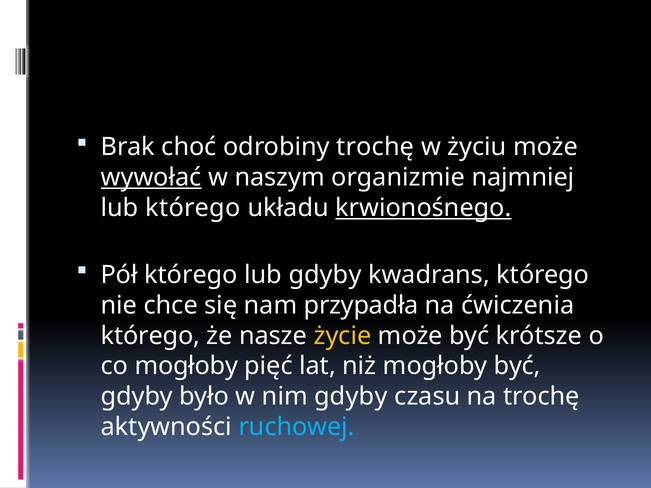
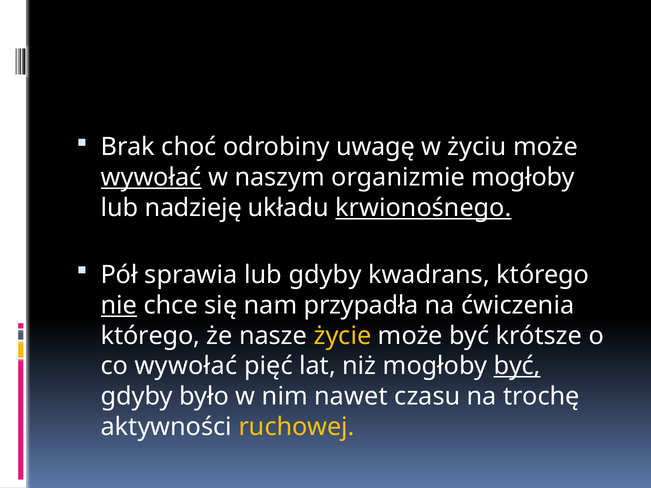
odrobiny trochę: trochę -> uwagę
organizmie najmniej: najmniej -> mogłoby
lub którego: którego -> nadzieję
Pół którego: którego -> sprawia
nie underline: none -> present
co mogłoby: mogłoby -> wywołać
być at (517, 366) underline: none -> present
nim gdyby: gdyby -> nawet
ruchowej colour: light blue -> yellow
